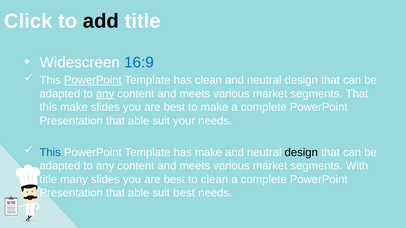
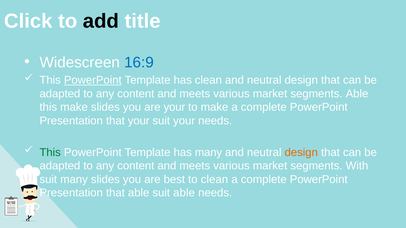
any at (105, 94) underline: present -> none
segments That: That -> Able
best at (174, 107): best -> your
able at (139, 121): able -> your
This at (50, 153) colour: blue -> green
has make: make -> many
design at (301, 153) colour: black -> orange
title at (48, 180): title -> suit
suit best: best -> able
